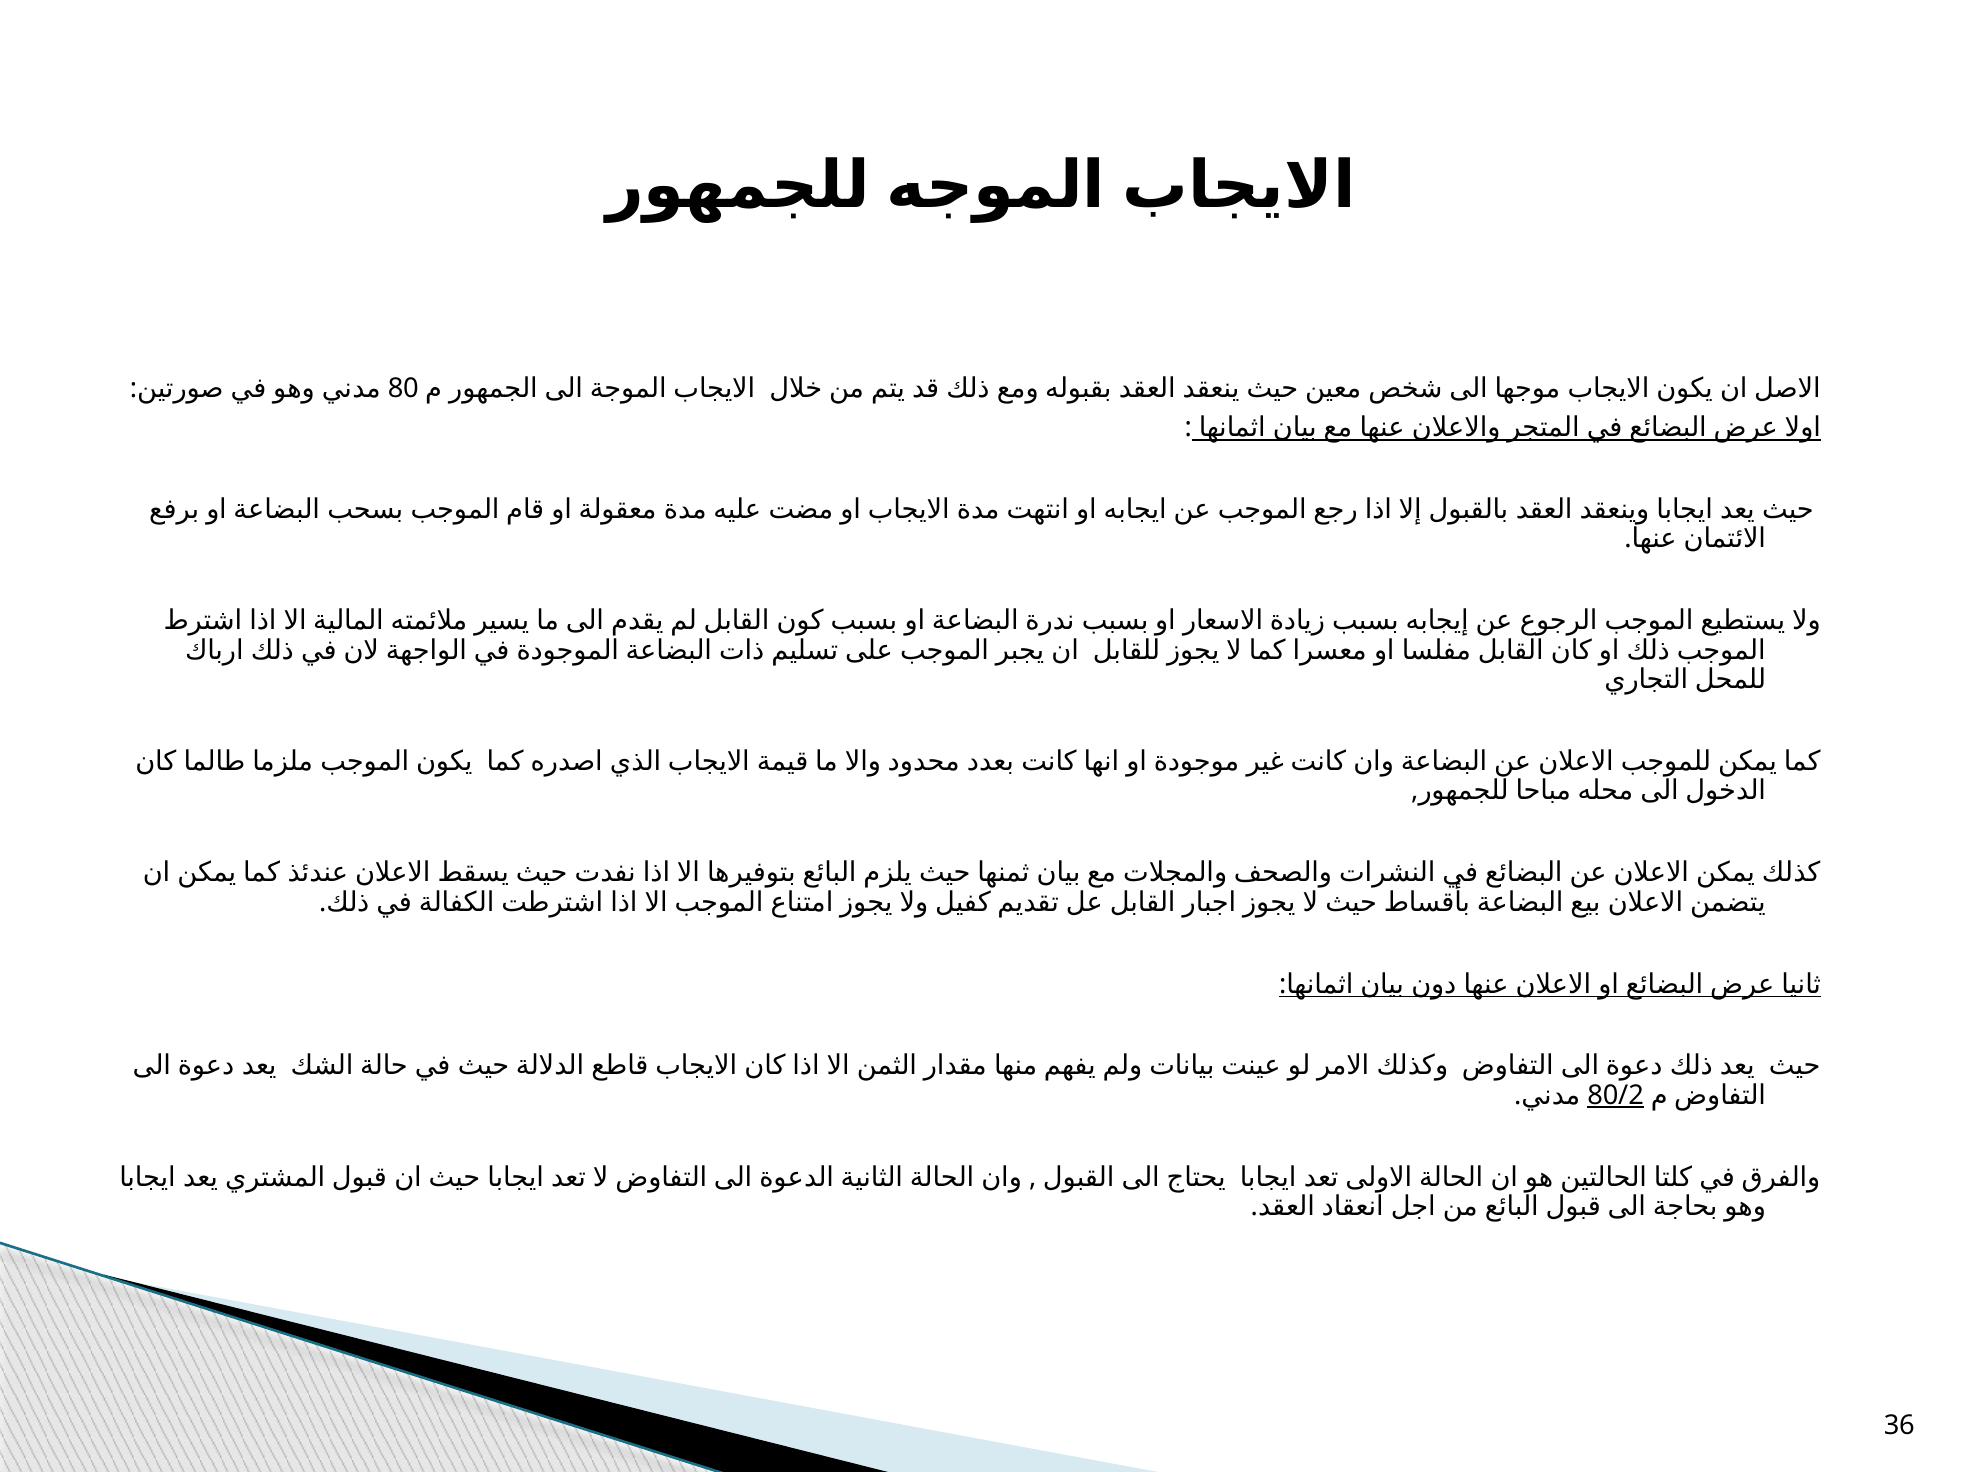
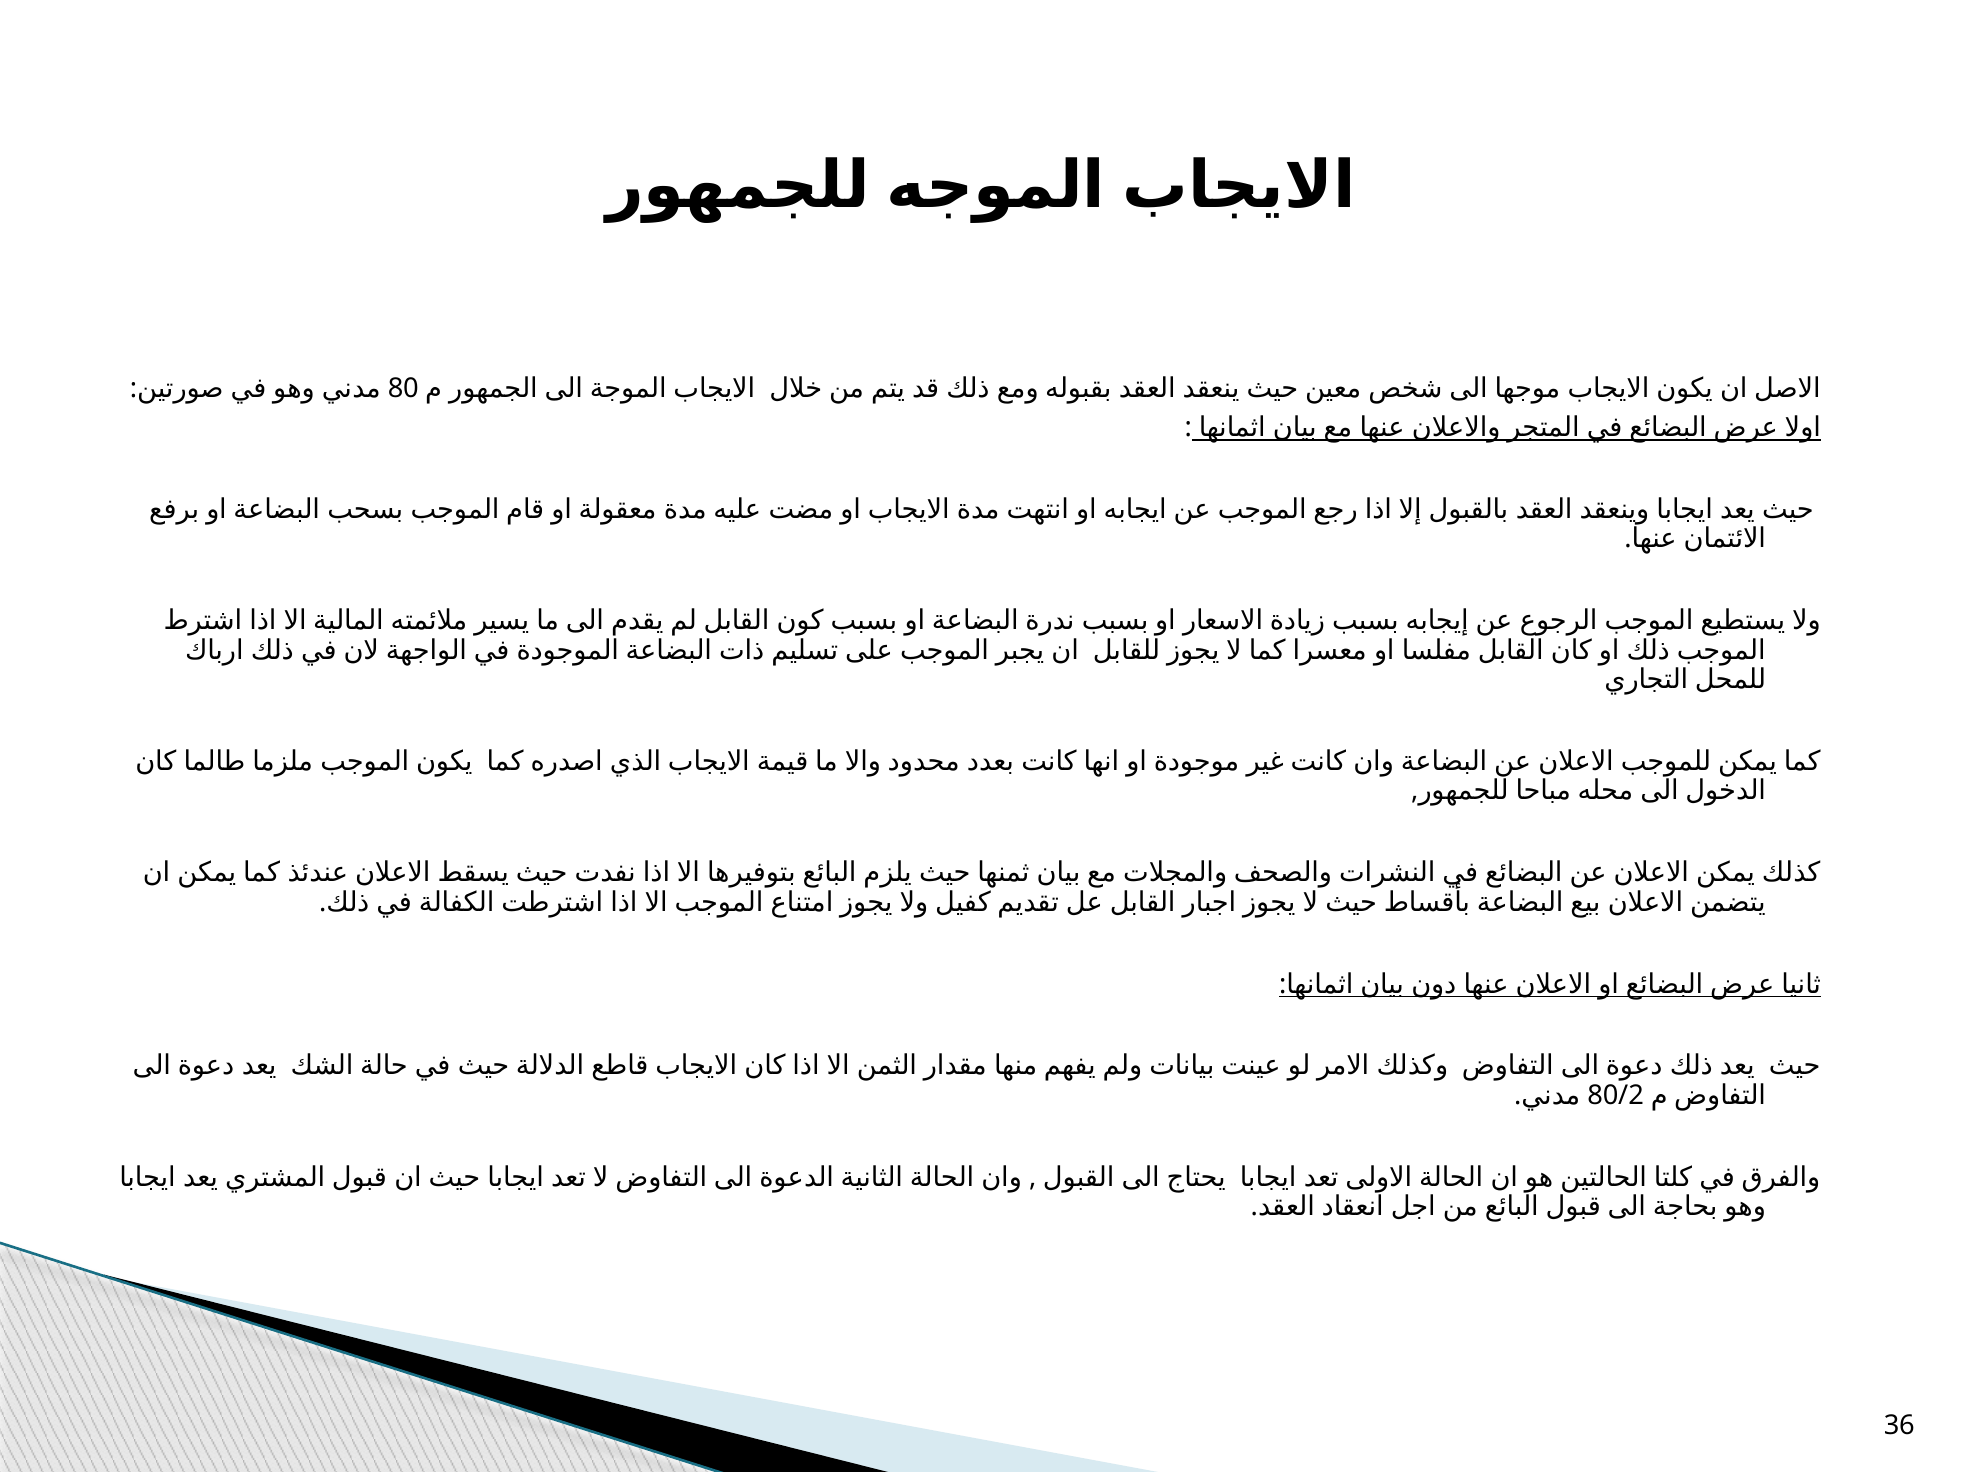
80/2 underline: present -> none
